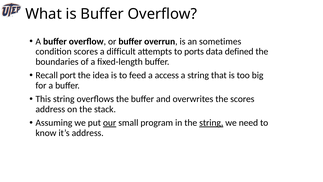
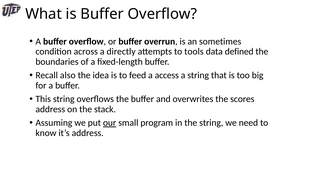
condition scores: scores -> across
difficult: difficult -> directly
ports: ports -> tools
port: port -> also
string at (211, 123) underline: present -> none
